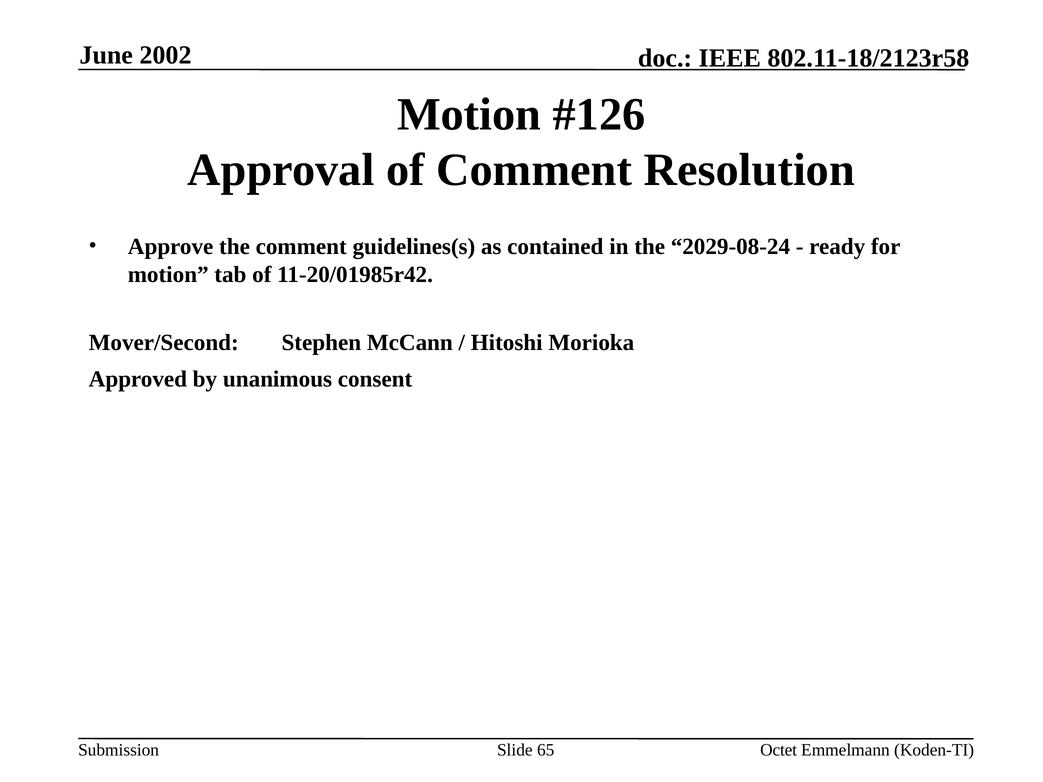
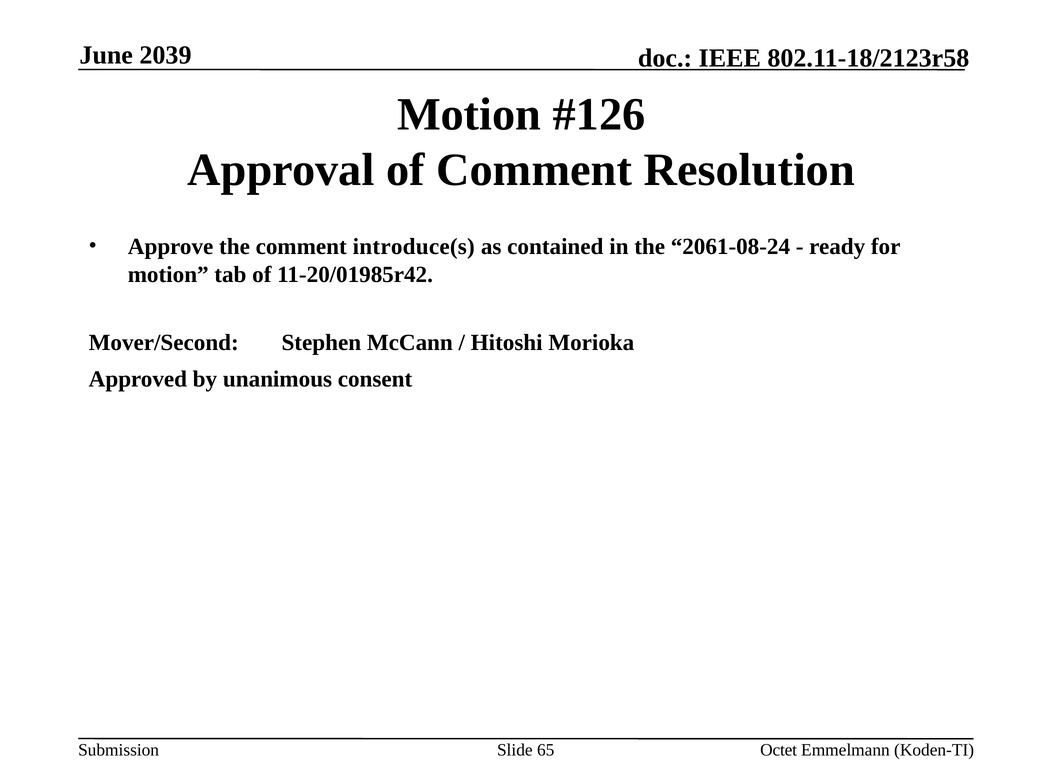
2002: 2002 -> 2039
guidelines(s: guidelines(s -> introduce(s
2029-08-24: 2029-08-24 -> 2061-08-24
